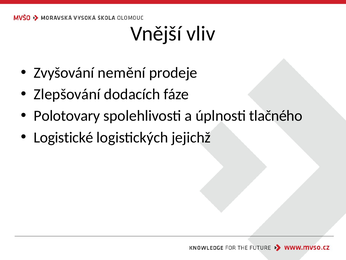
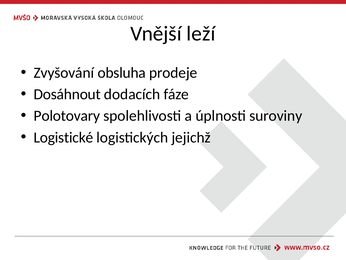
vliv: vliv -> leží
nemění: nemění -> obsluha
Zlepšování: Zlepšování -> Dosáhnout
tlačného: tlačného -> suroviny
